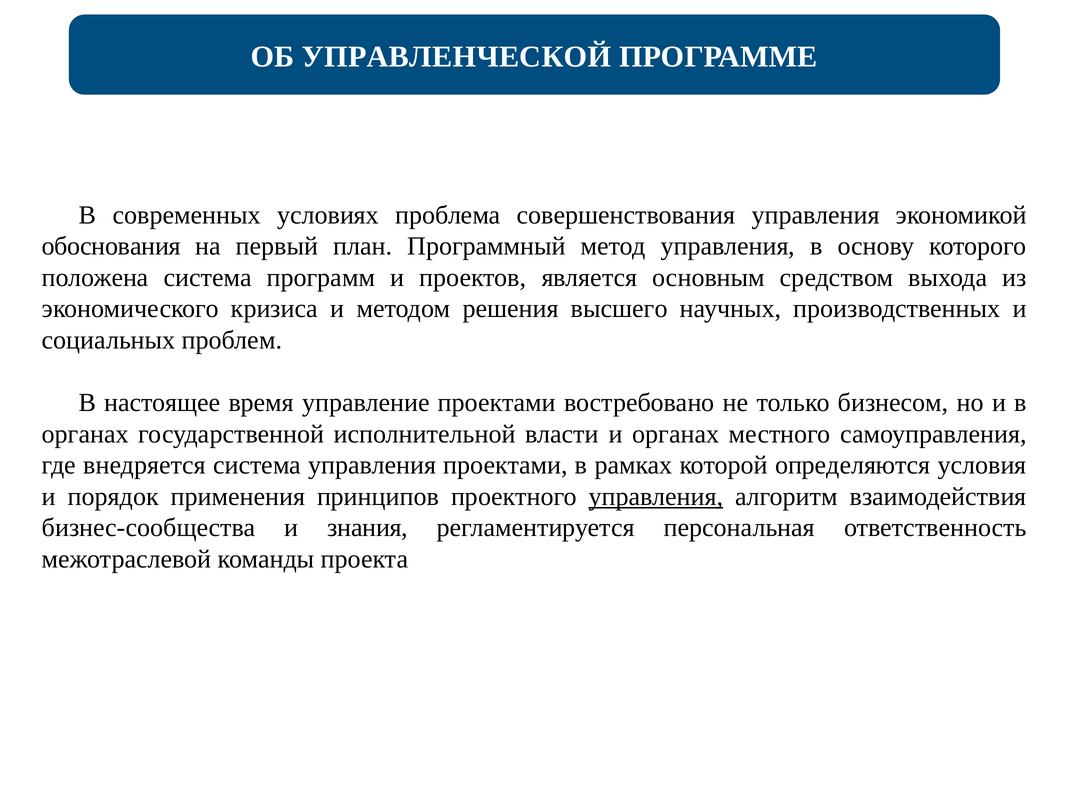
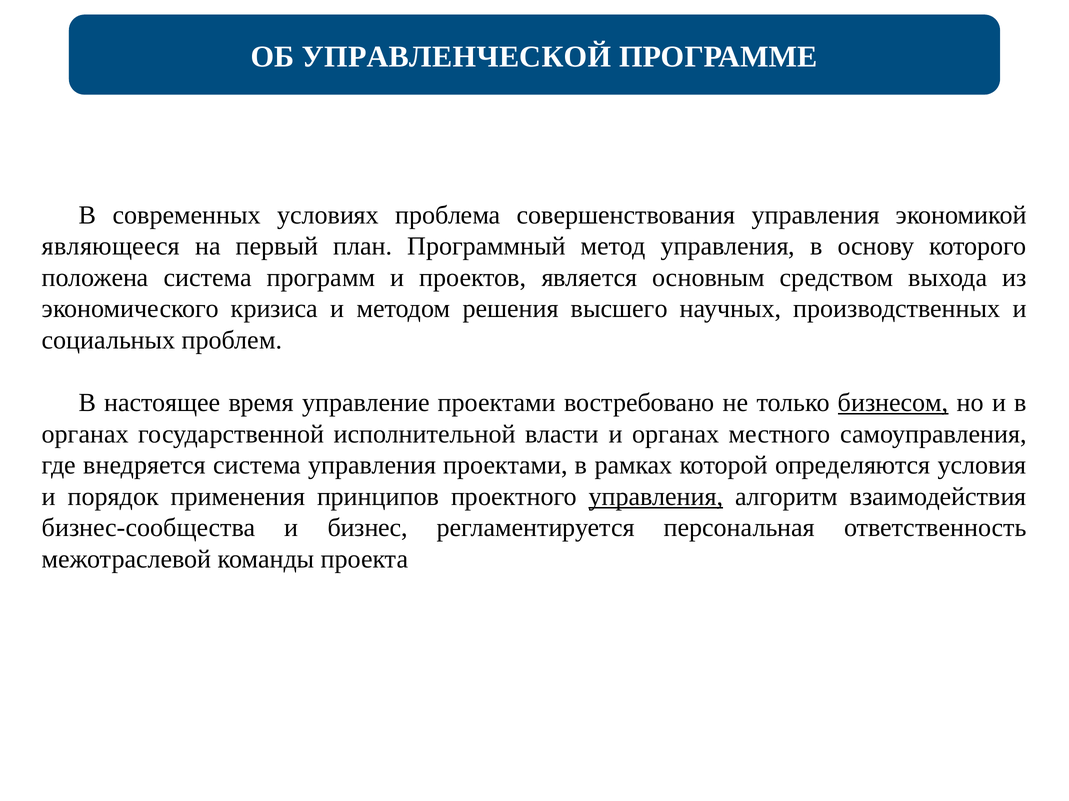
обоснования: обоснования -> являющееся
бизнесом underline: none -> present
знания: знания -> бизнес
